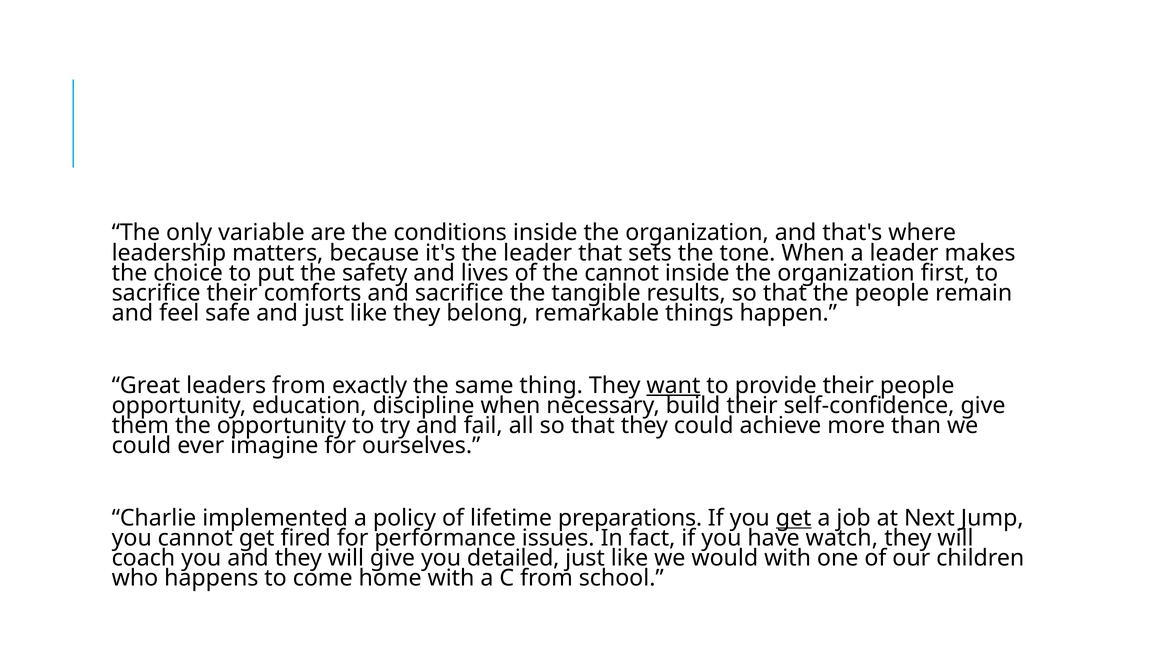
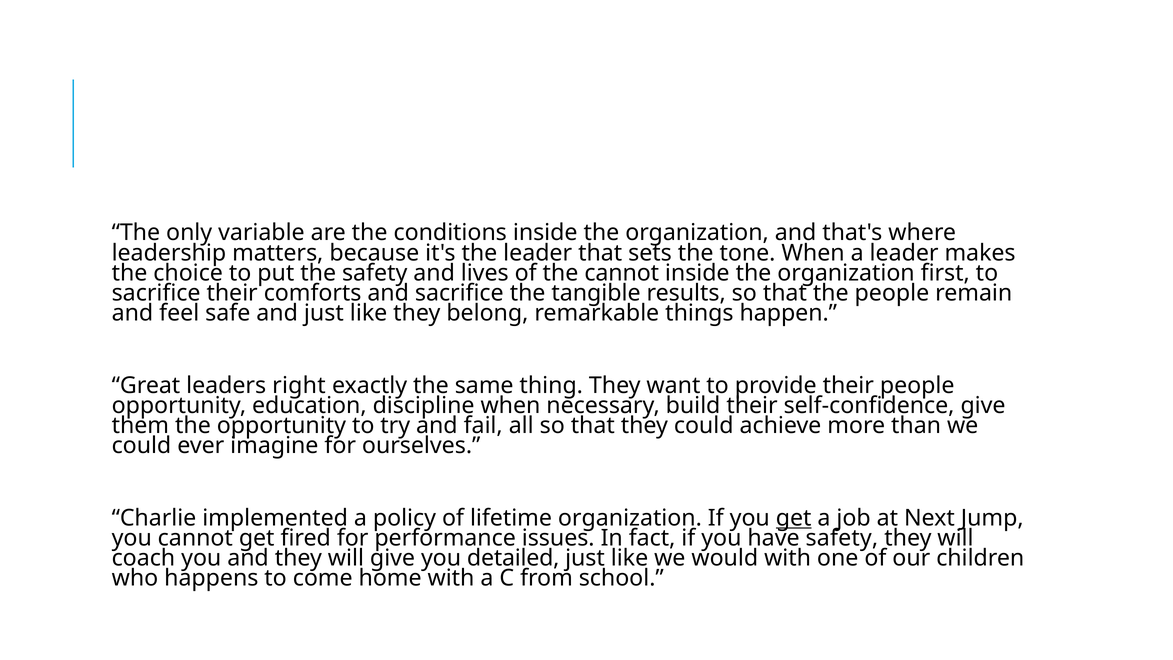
leaders from: from -> right
want underline: present -> none
lifetime preparations: preparations -> organization
have watch: watch -> safety
